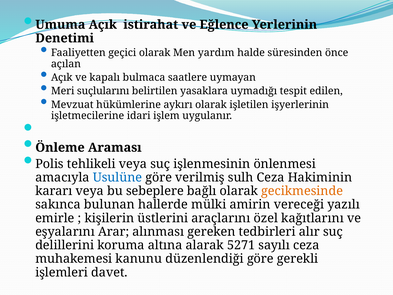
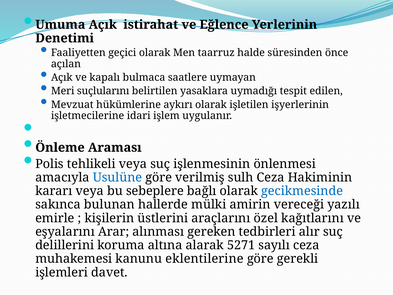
yardım: yardım -> taarruz
gecikmesinde colour: orange -> blue
düzenlendiği: düzenlendiği -> eklentilerine
